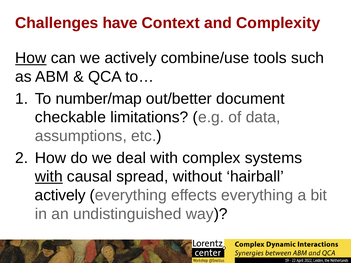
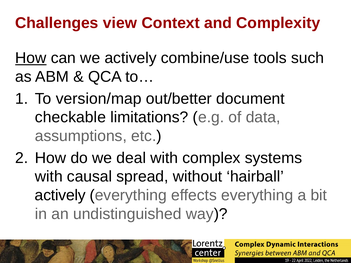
have: have -> view
number/map: number/map -> version/map
with at (49, 177) underline: present -> none
